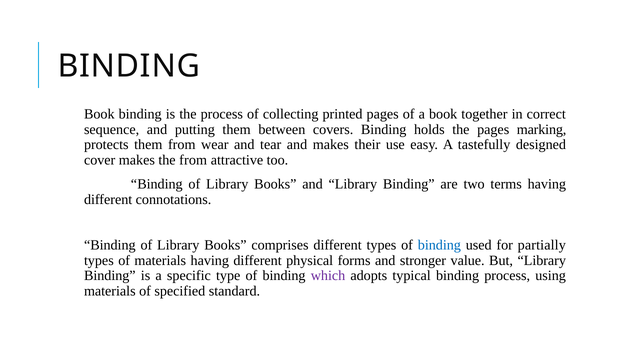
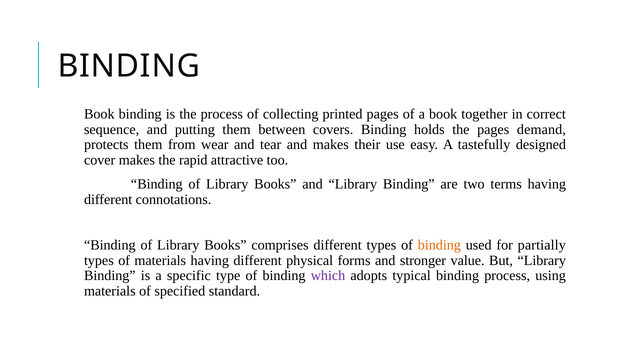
marking: marking -> demand
the from: from -> rapid
binding at (439, 245) colour: blue -> orange
